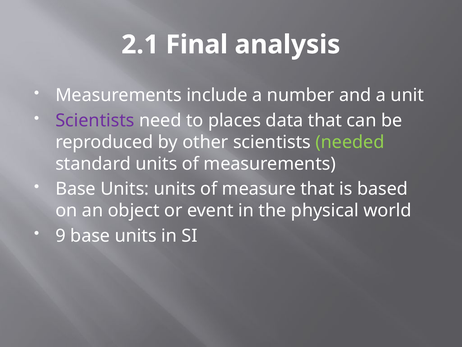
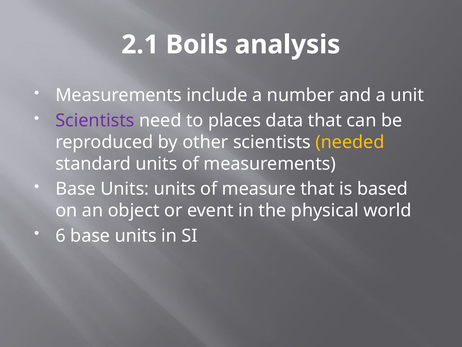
Final: Final -> Boils
needed colour: light green -> yellow
9: 9 -> 6
